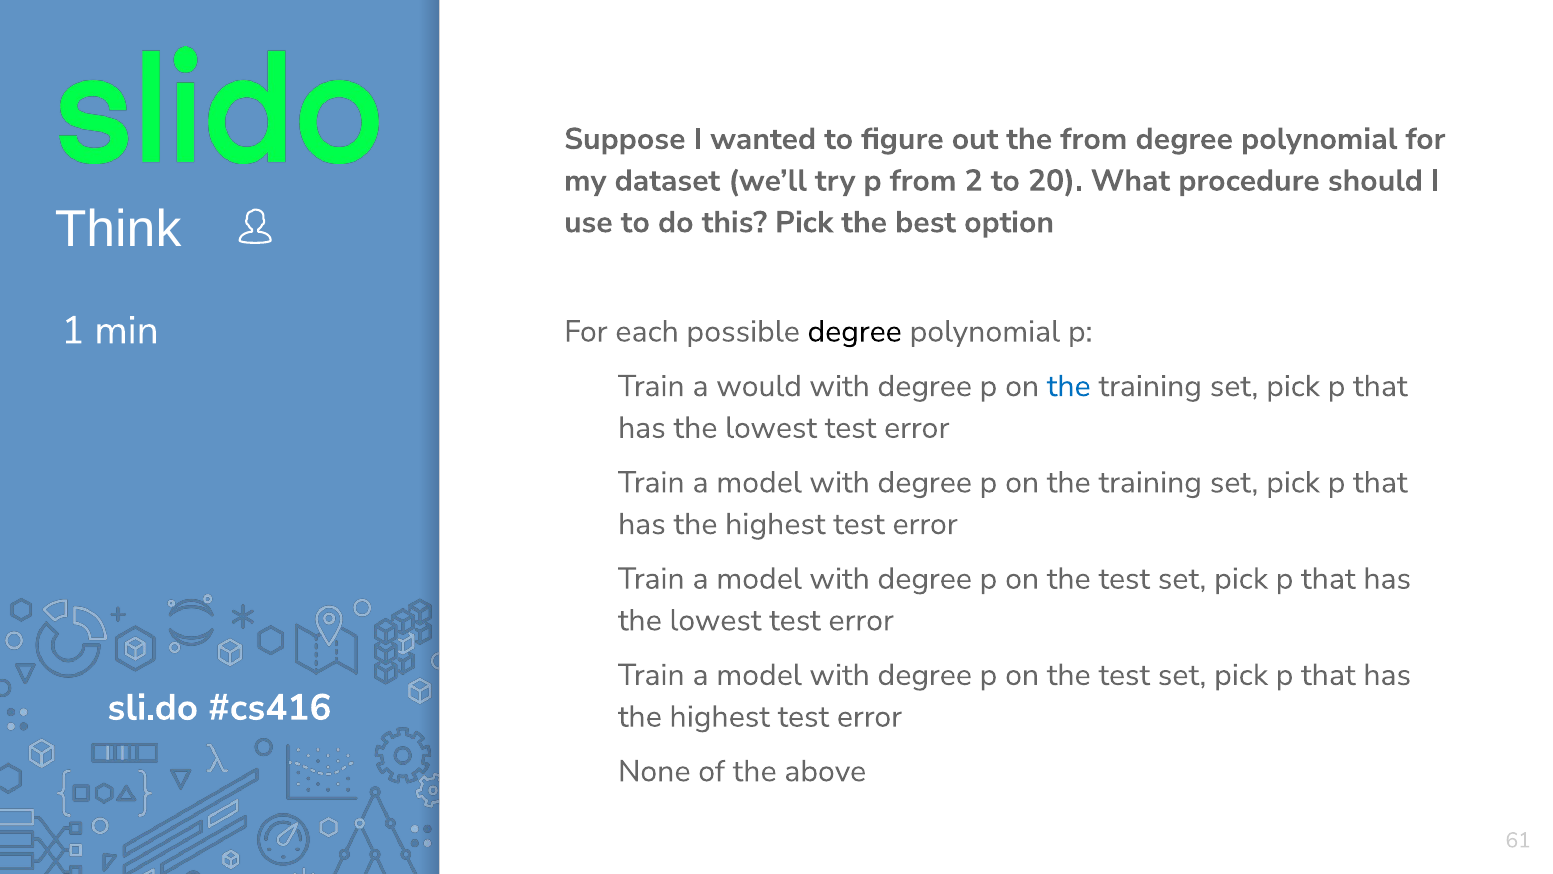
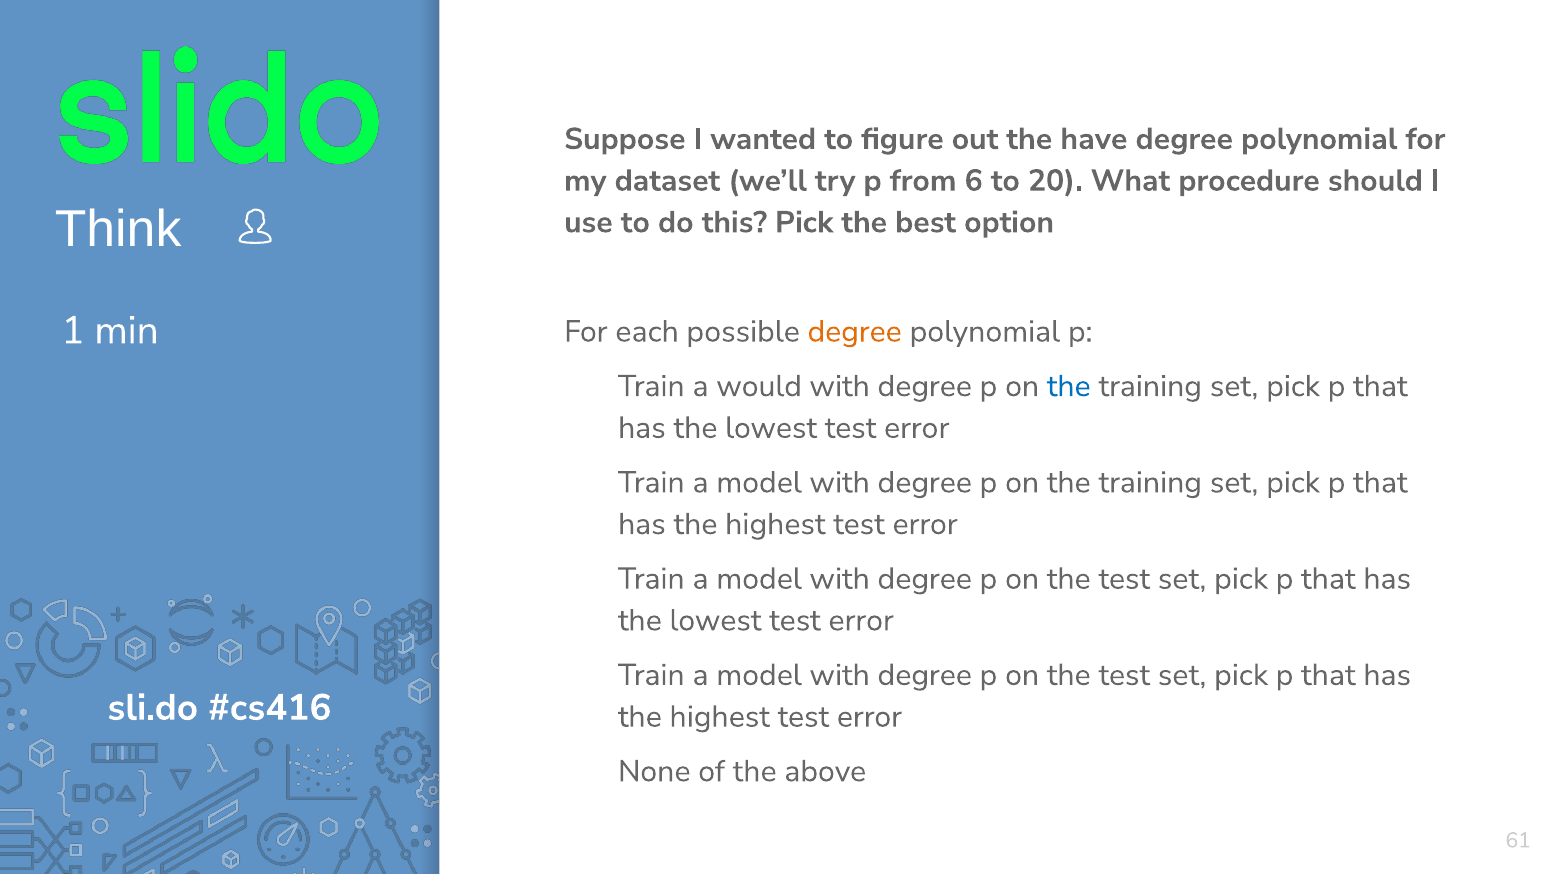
the from: from -> have
2: 2 -> 6
degree at (855, 331) colour: black -> orange
